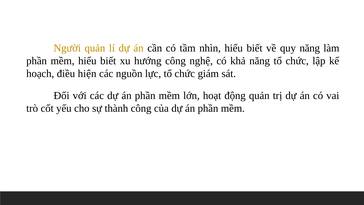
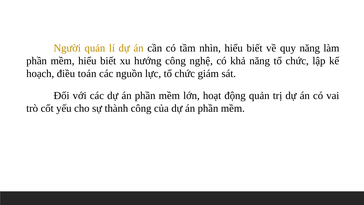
hiện: hiện -> toán
